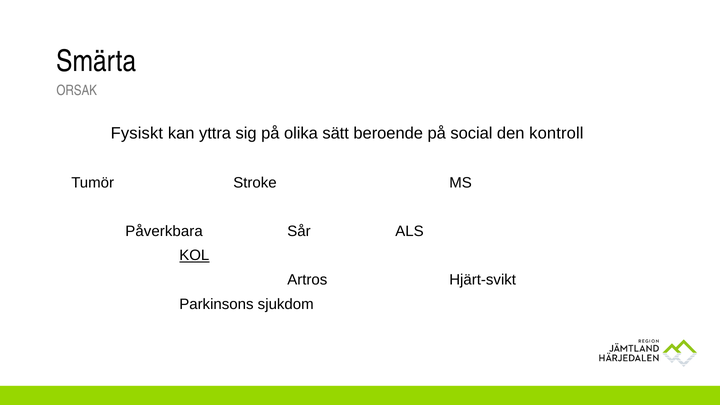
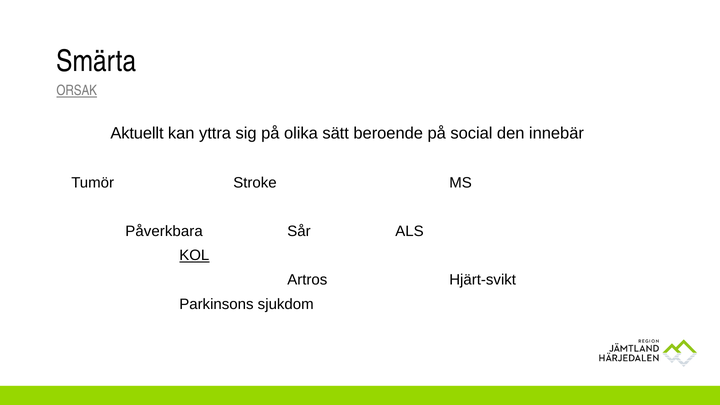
ORSAK underline: none -> present
Fysiskt: Fysiskt -> Aktuellt
kontroll: kontroll -> innebär
